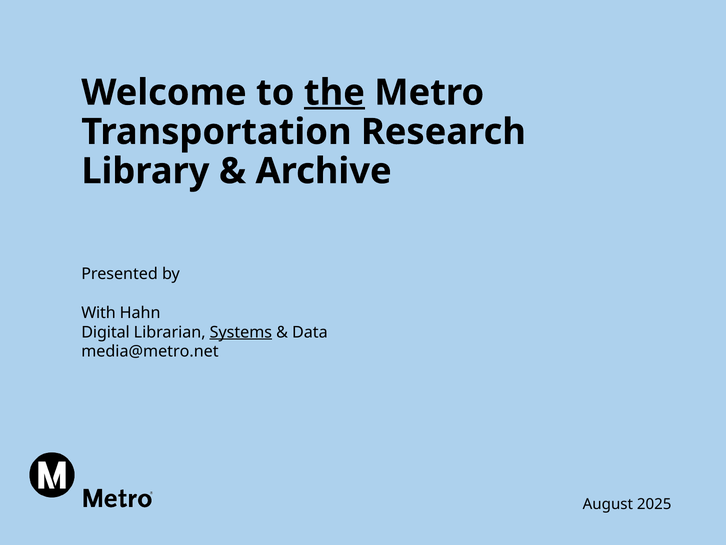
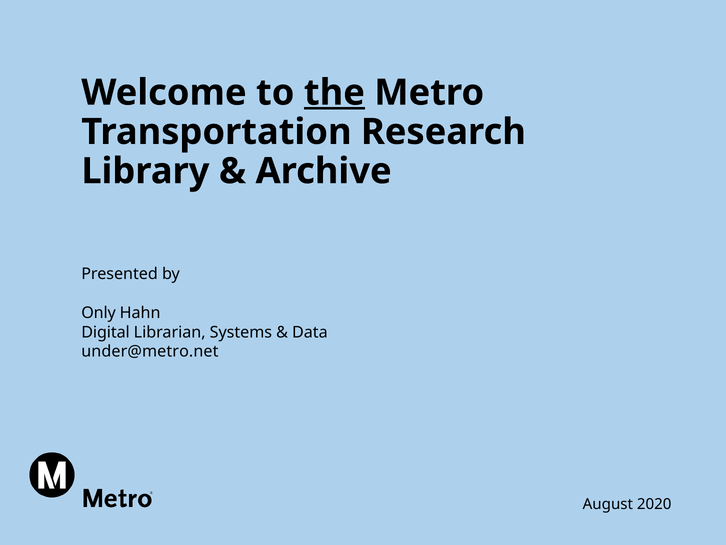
With: With -> Only
Systems underline: present -> none
media@metro.net: media@metro.net -> under@metro.net
2025: 2025 -> 2020
